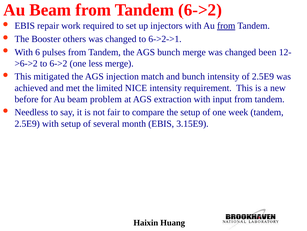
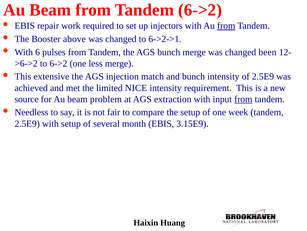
others: others -> above
mitigated: mitigated -> extensive
before: before -> source
from at (243, 99) underline: none -> present
